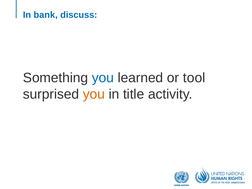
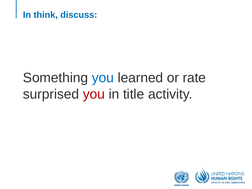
bank: bank -> think
tool: tool -> rate
you at (94, 94) colour: orange -> red
